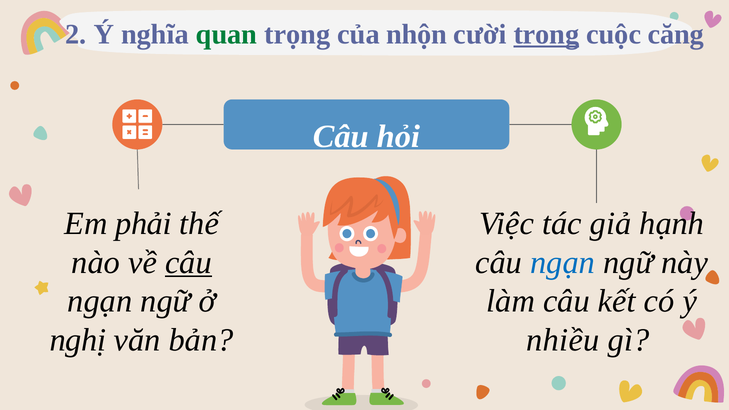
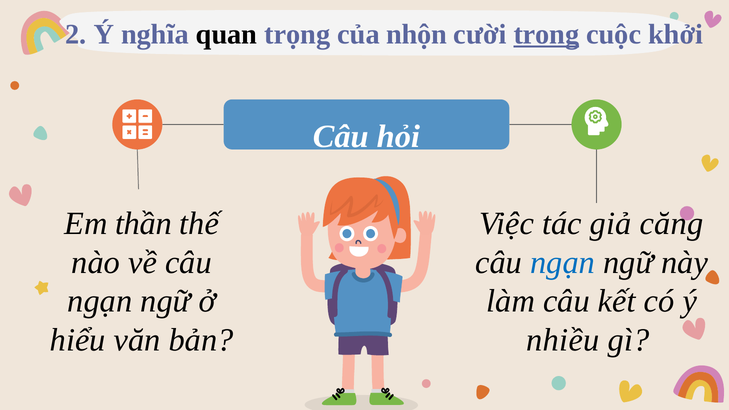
quan colour: green -> black
căng: căng -> khởi
phải: phải -> thần
hạnh: hạnh -> căng
câu at (188, 262) underline: present -> none
nghị: nghị -> hiểu
